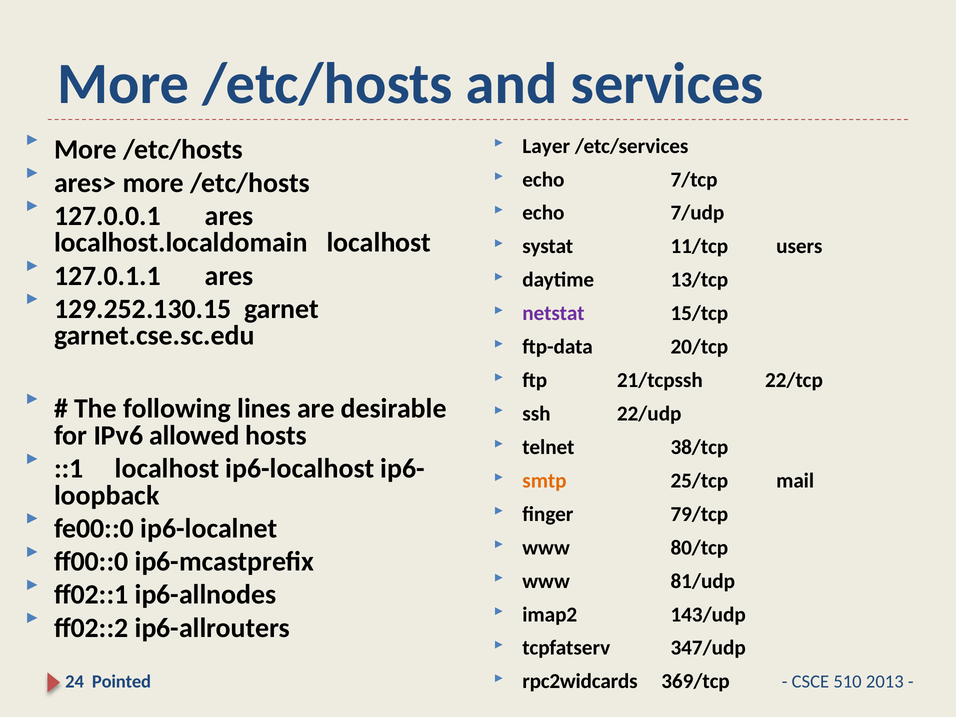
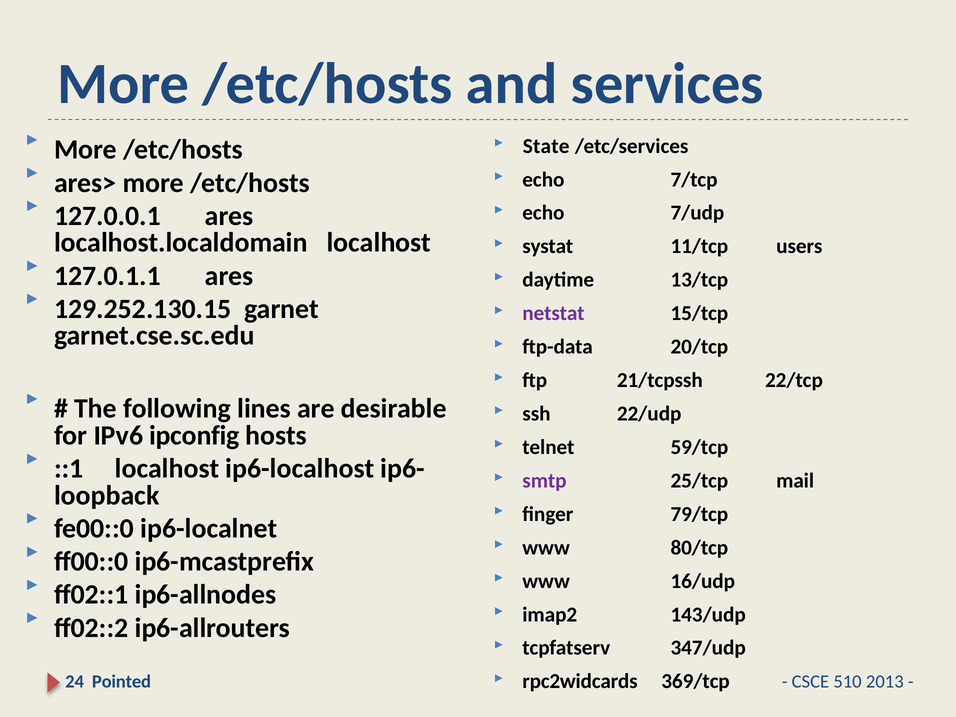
Layer: Layer -> State
allowed: allowed -> ipconfig
38/tcp: 38/tcp -> 59/tcp
smtp colour: orange -> purple
81/udp: 81/udp -> 16/udp
